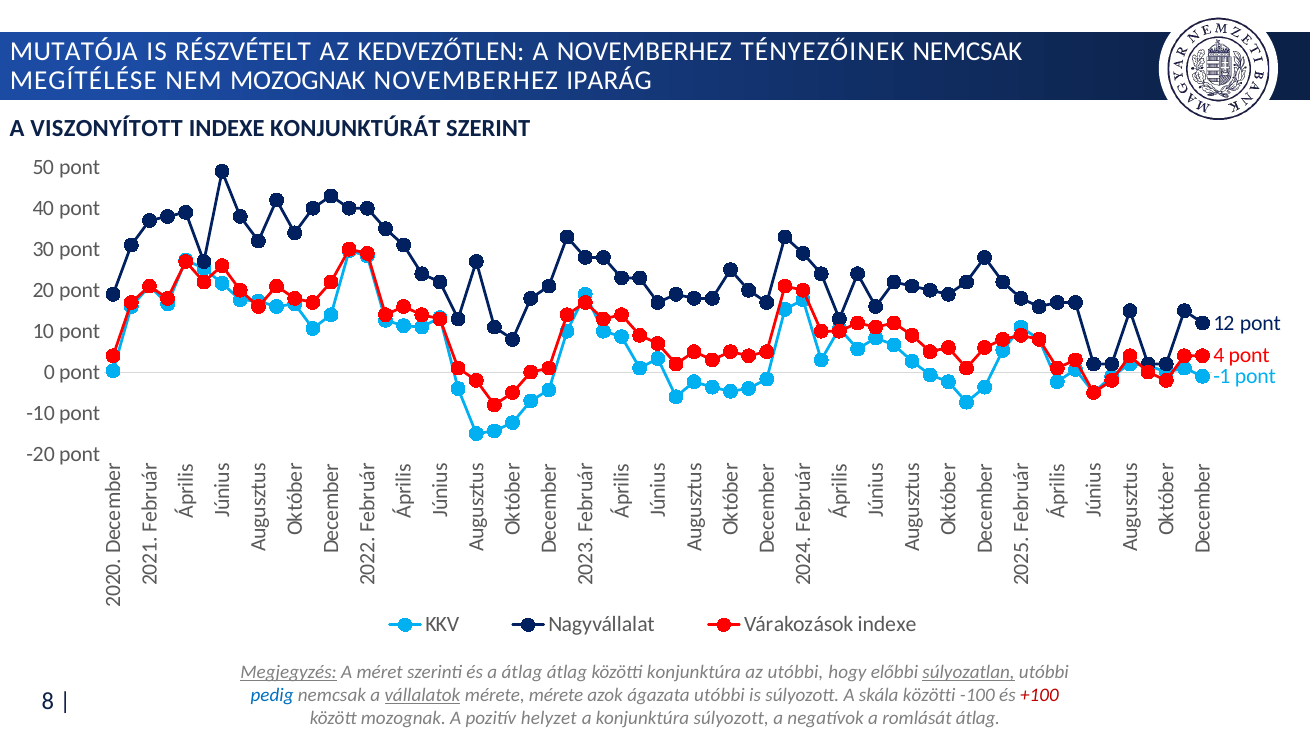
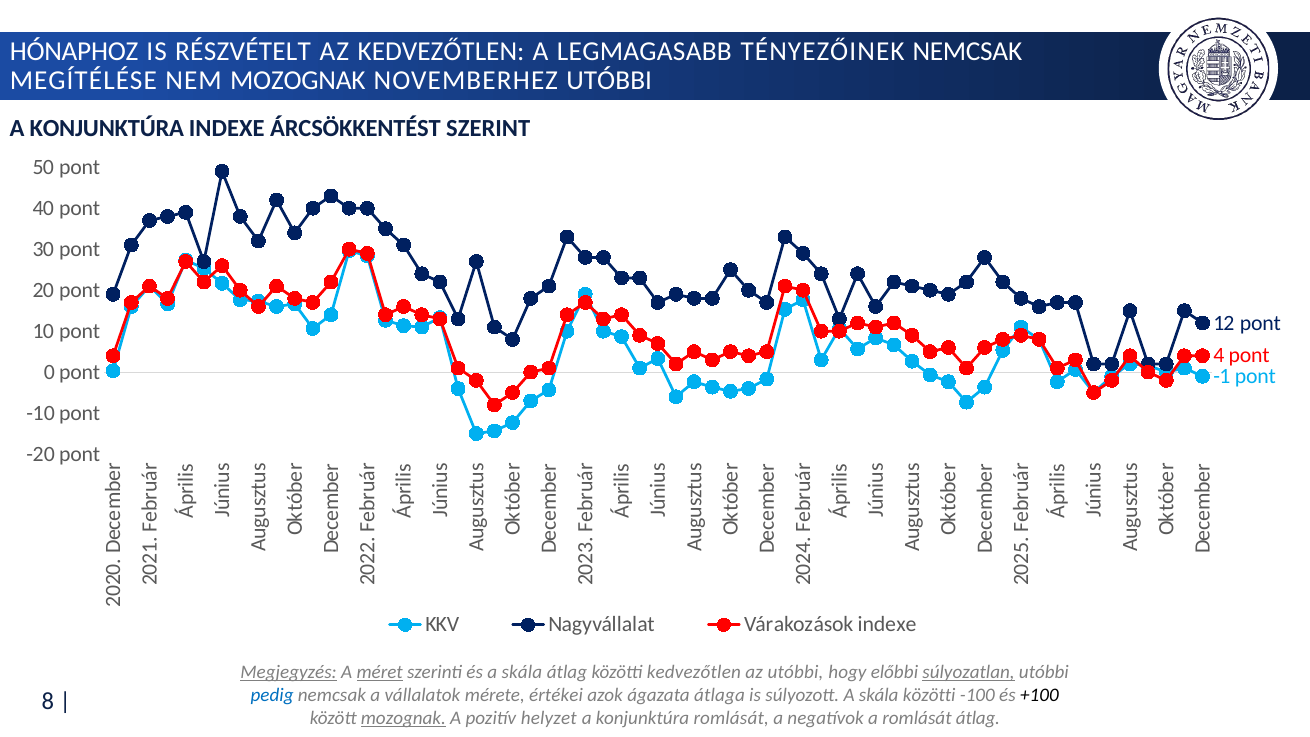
MUTATÓJA: MUTATÓJA -> HÓNAPHOZ
A NOVEMBERHEZ: NOVEMBERHEZ -> LEGMAGASABB
NOVEMBERHEZ IPARÁG: IPARÁG -> UTÓBBI
VISZONYÍTOTT at (107, 128): VISZONYÍTOTT -> KONJUNKTÚRA
KONJUNKTÚRÁT: KONJUNKTÚRÁT -> ÁRCSÖKKENTÉST
méret underline: none -> present
és a átlag: átlag -> skála
közötti konjunktúra: konjunktúra -> kedvezőtlen
vállalatok underline: present -> none
mérete mérete: mérete -> értékei
ágazata utóbbi: utóbbi -> átlaga
+100 colour: red -> black
mozognak at (403, 718) underline: none -> present
konjunktúra súlyozott: súlyozott -> romlását
